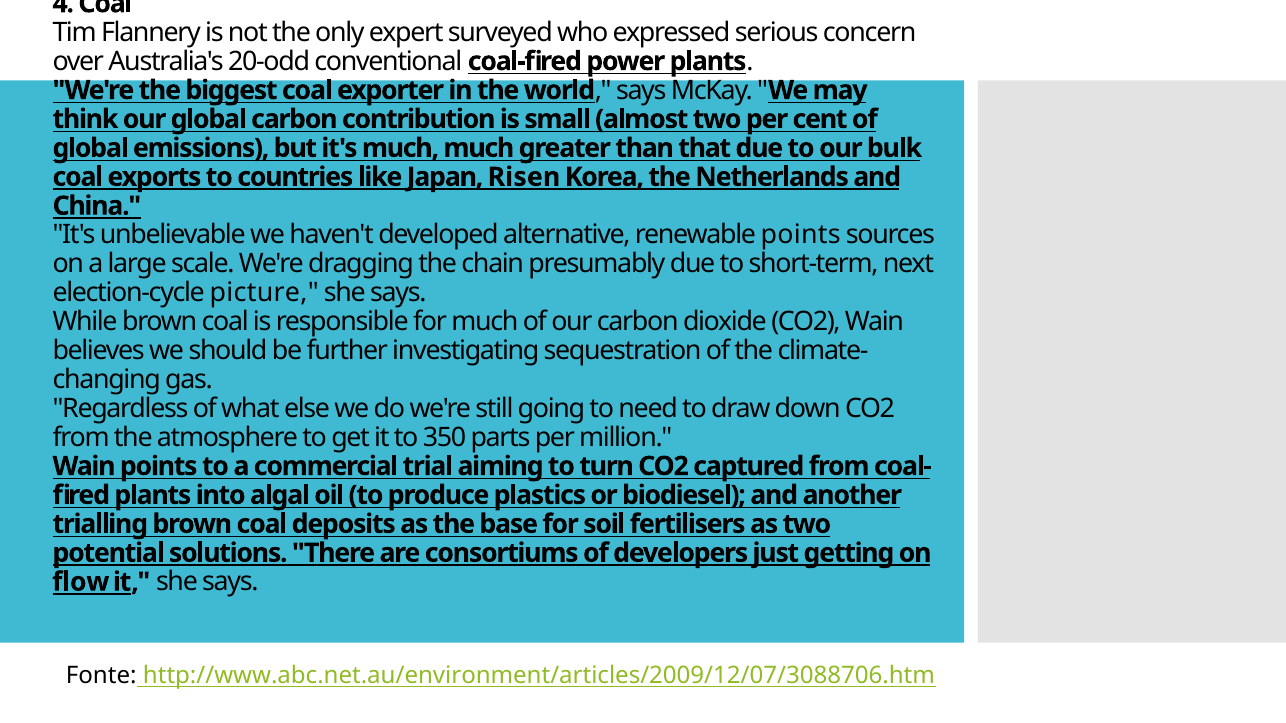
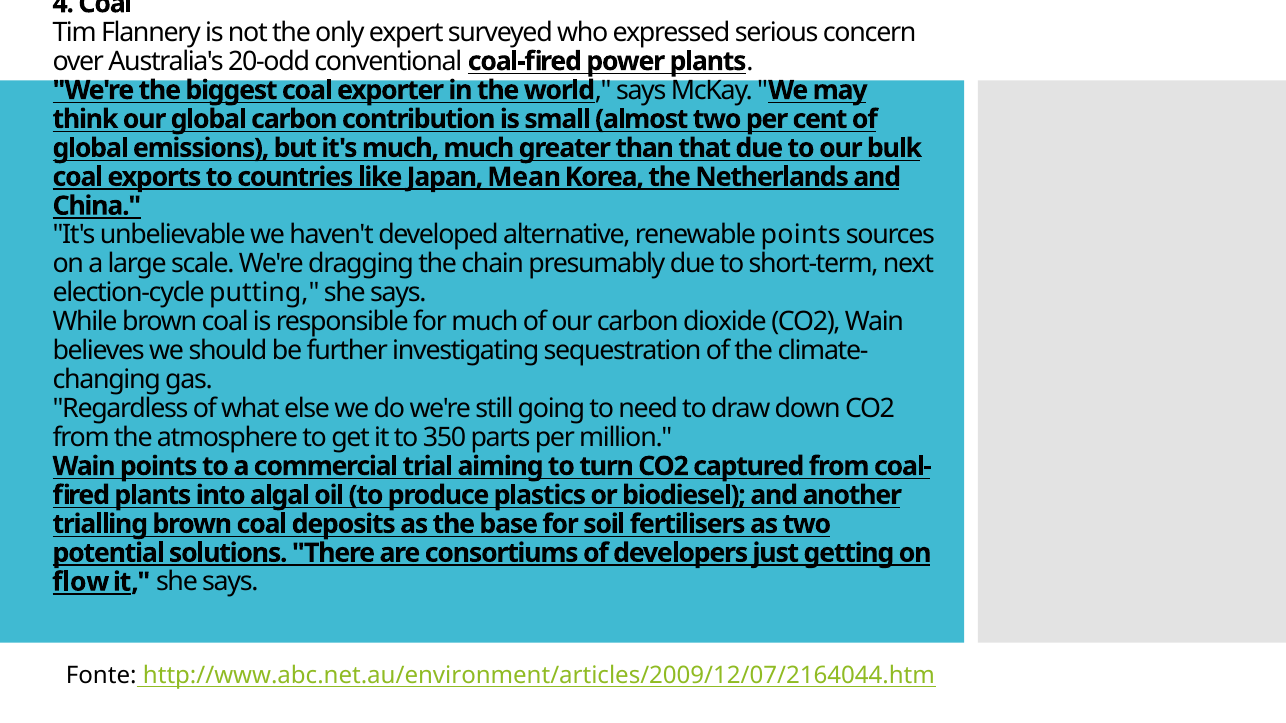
Risen: Risen -> Mean
picture: picture -> putting
http://www.abc.net.au/environment/articles/2009/12/07/3088706.htm: http://www.abc.net.au/environment/articles/2009/12/07/3088706.htm -> http://www.abc.net.au/environment/articles/2009/12/07/2164044.htm
